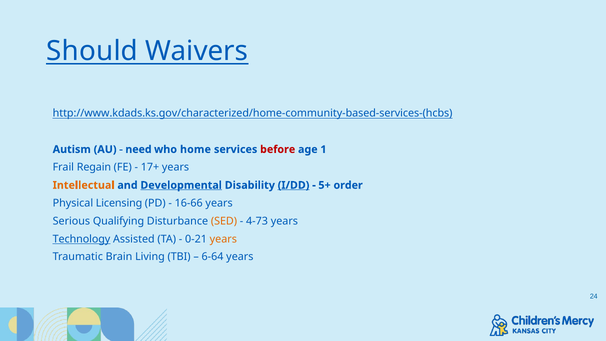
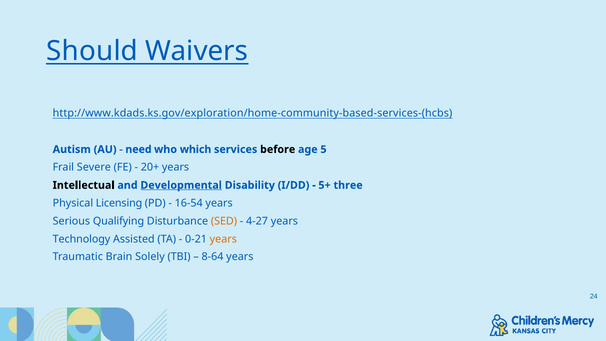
http://www.kdads.ks.gov/characterized/home-community-based-services-(hcbs: http://www.kdads.ks.gov/characterized/home-community-based-services-(hcbs -> http://www.kdads.ks.gov/exploration/home-community-based-services-(hcbs
home: home -> which
before colour: red -> black
1: 1 -> 5
Regain: Regain -> Severe
17+: 17+ -> 20+
Intellectual colour: orange -> black
I/DD underline: present -> none
order: order -> three
16-66: 16-66 -> 16-54
4-73: 4-73 -> 4-27
Technology underline: present -> none
Living: Living -> Solely
6-64: 6-64 -> 8-64
